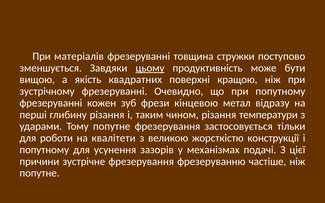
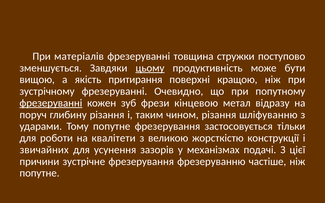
квадратних: квадратних -> притирання
фрезеруванні at (51, 103) underline: none -> present
перші: перші -> поруч
температури: температури -> шліфуванню
попутному at (44, 150): попутному -> звичайних
